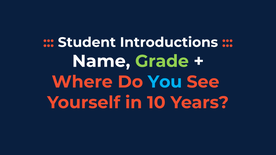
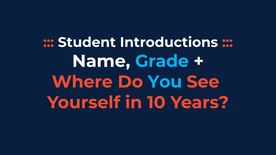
Grade colour: light green -> light blue
